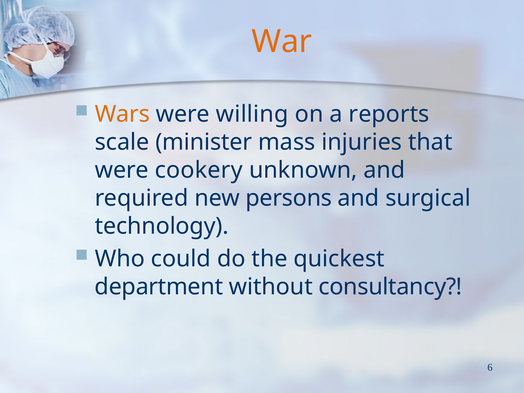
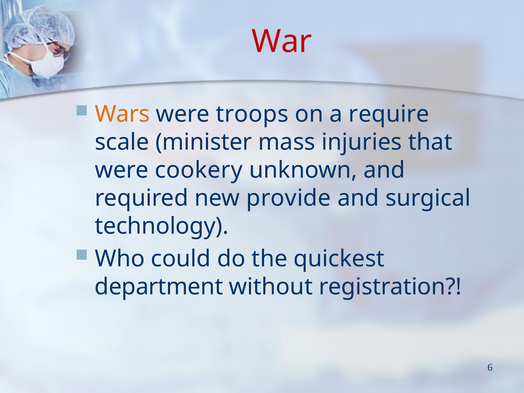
War colour: orange -> red
willing: willing -> troops
reports: reports -> require
persons: persons -> provide
consultancy: consultancy -> registration
